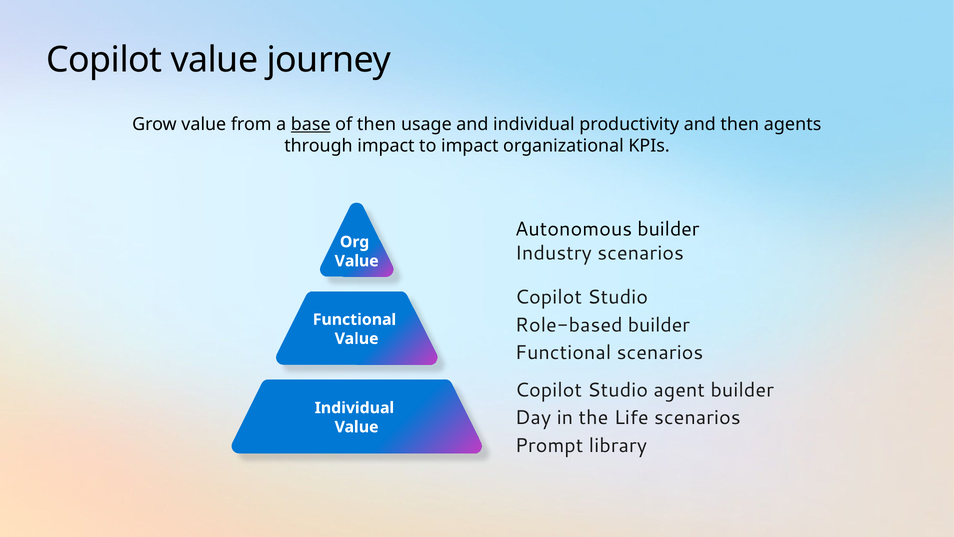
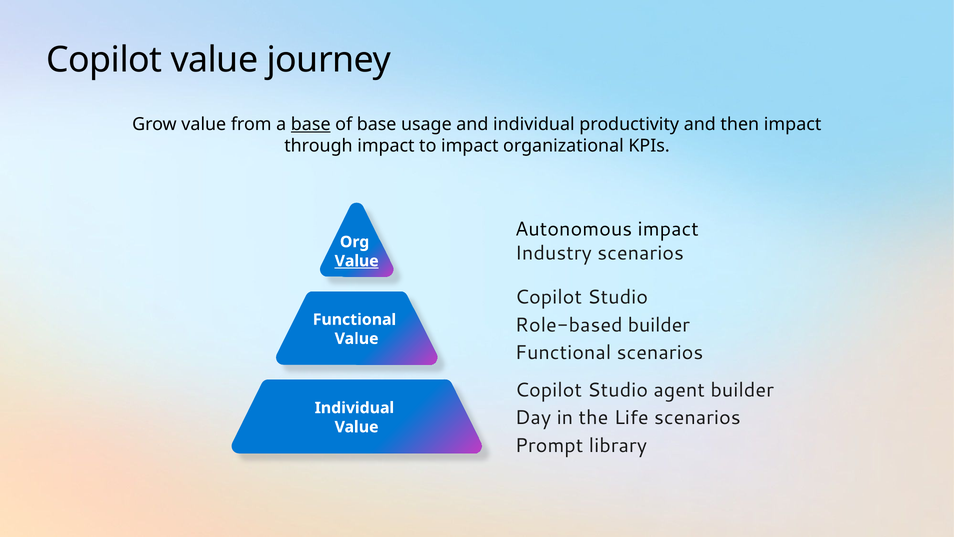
of then: then -> base
then agents: agents -> impact
Autonomous builder: builder -> impact
Value at (357, 261) underline: none -> present
